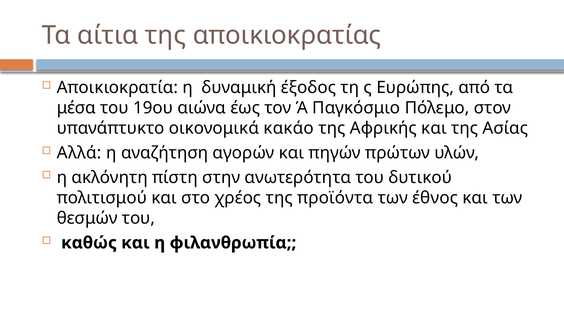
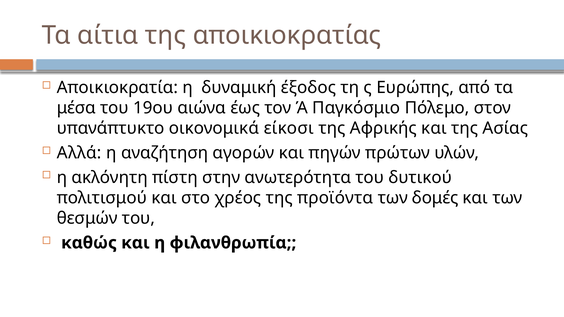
κακάο: κακάο -> είκοσι
έθνος: έθνος -> δομές
